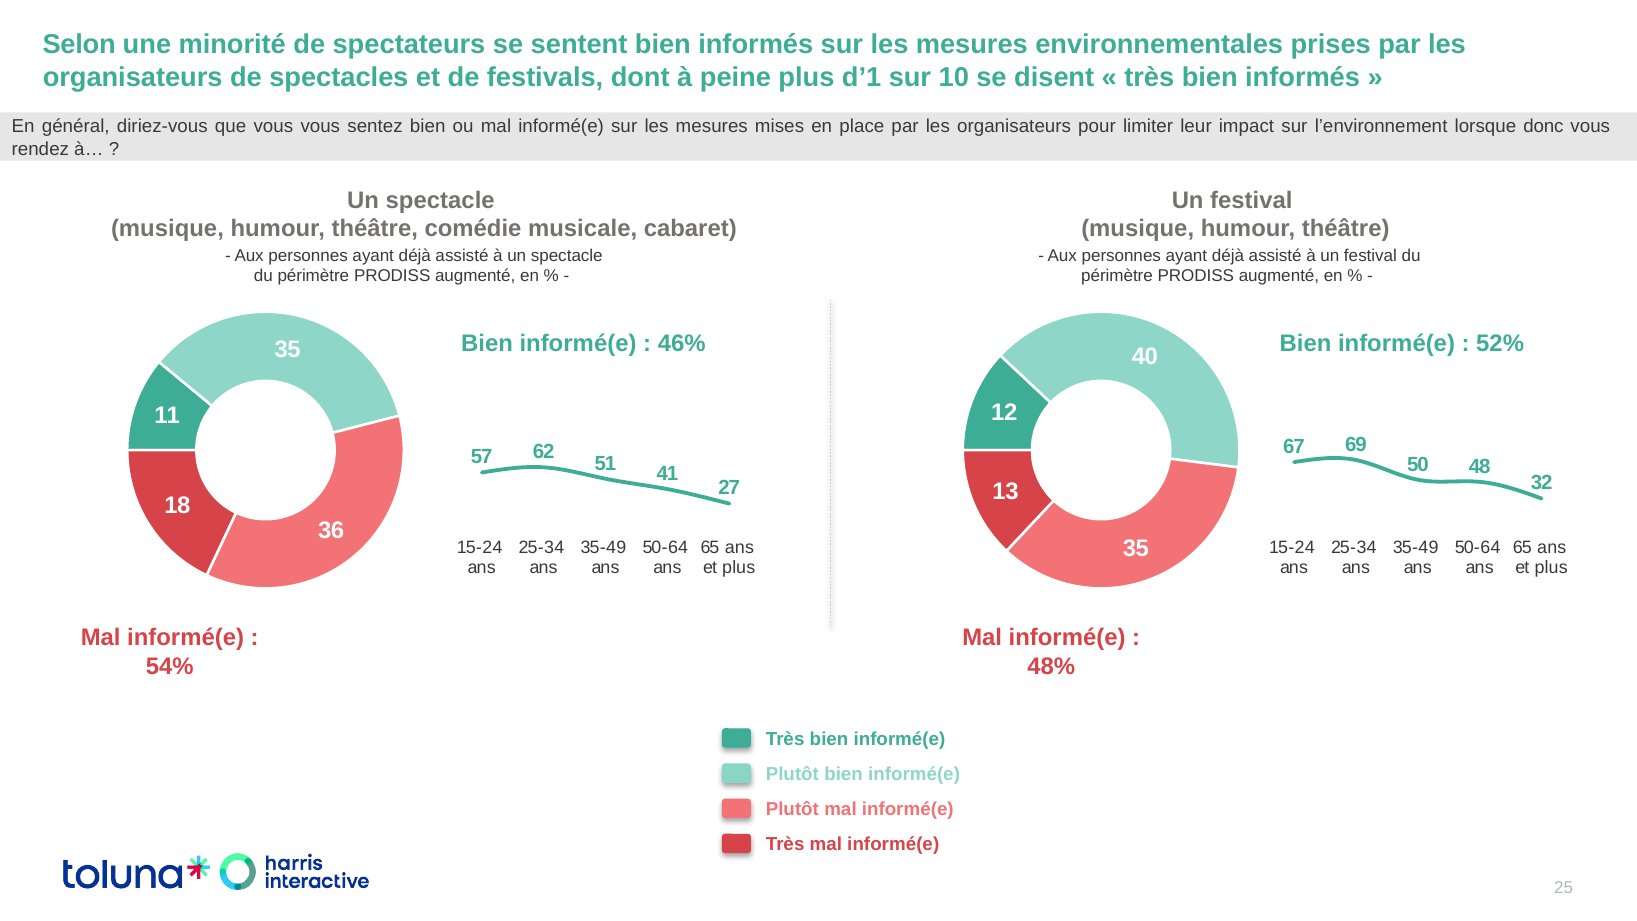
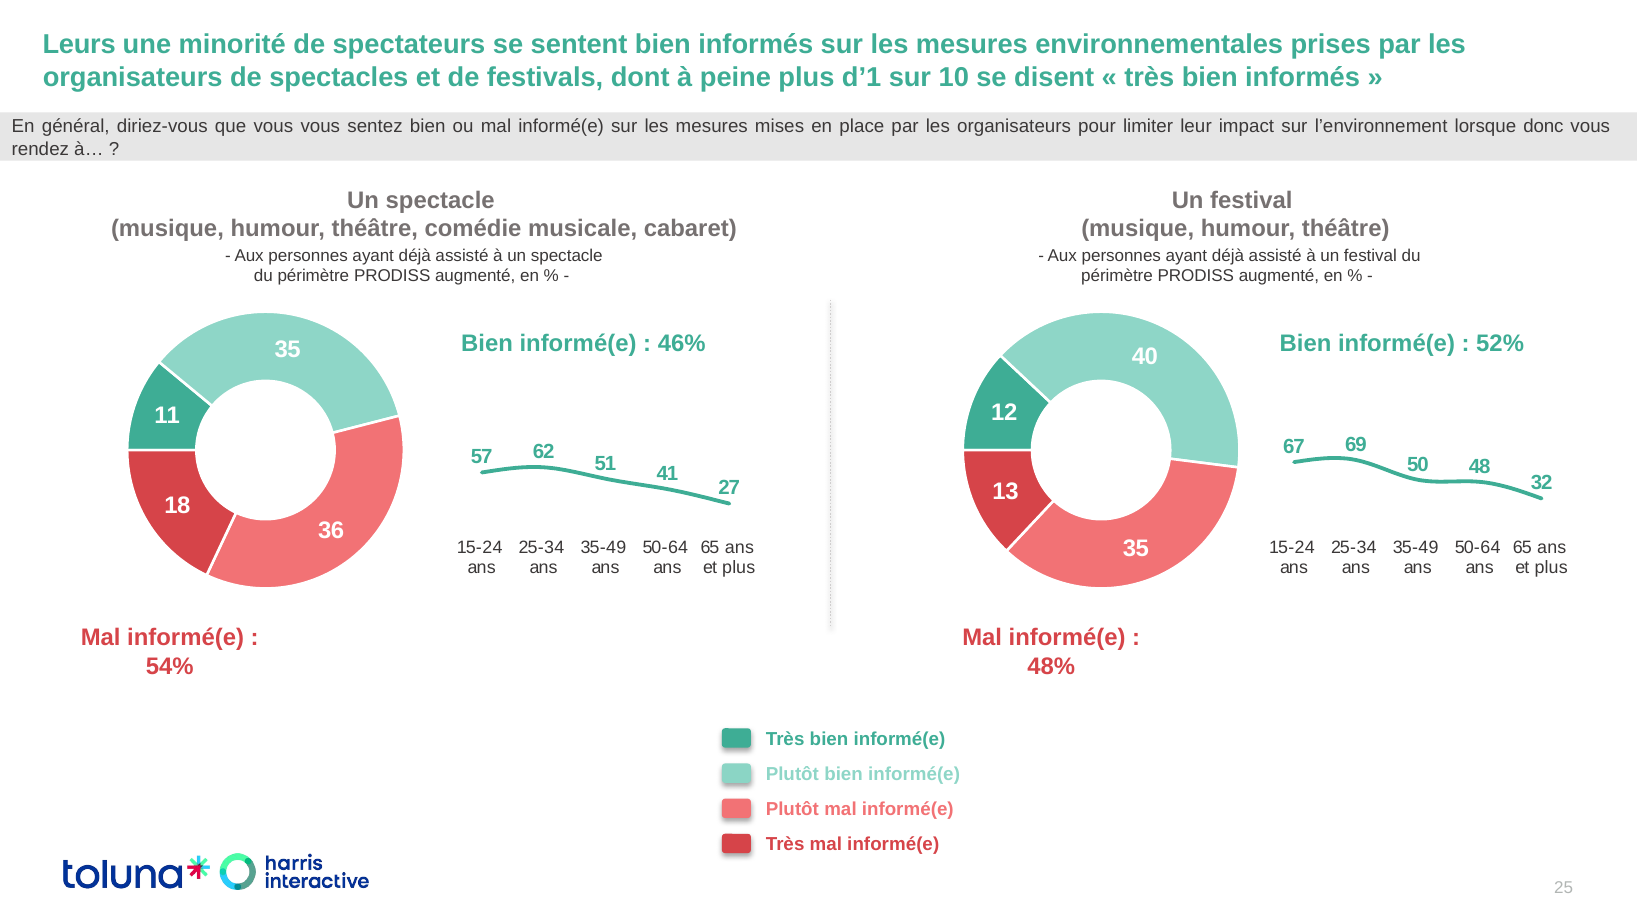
Selon: Selon -> Leurs
